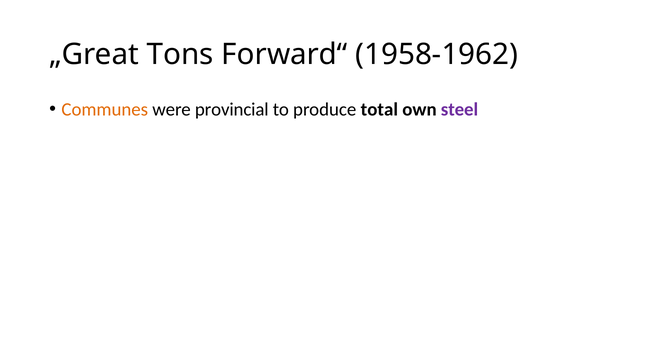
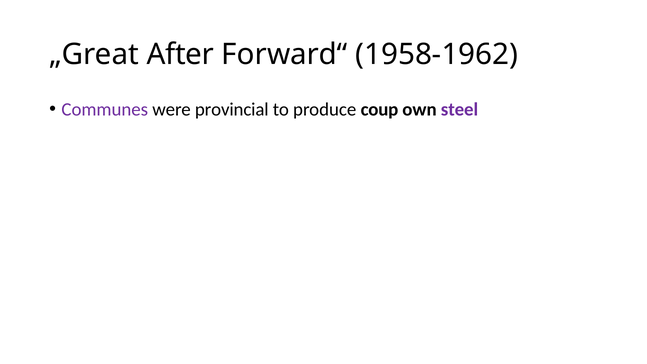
Tons: Tons -> After
Communes colour: orange -> purple
total: total -> coup
